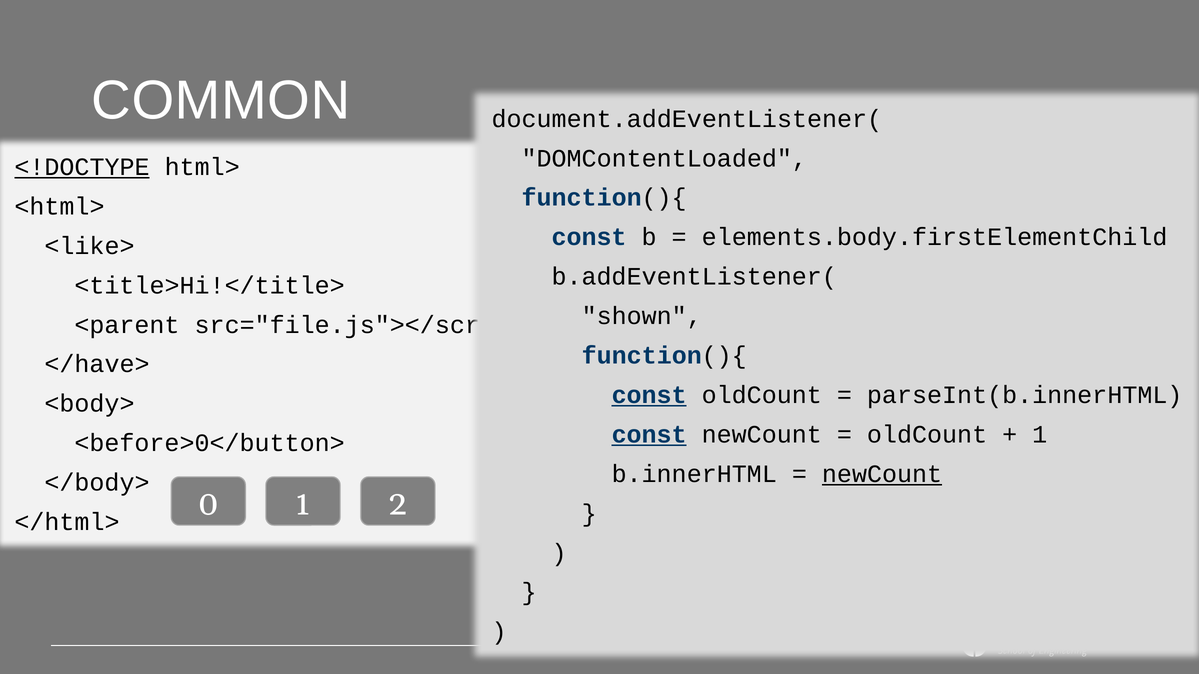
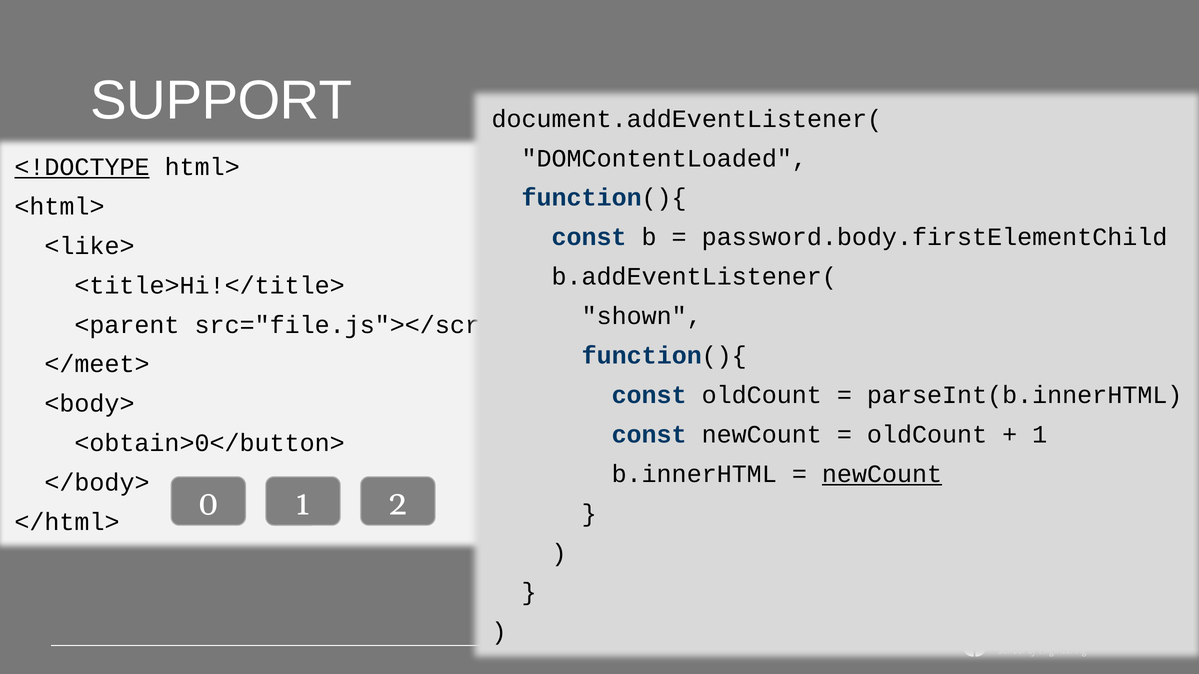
COMMON: COMMON -> SUPPORT
elements.body.firstElementChild: elements.body.firstElementChild -> password.body.firstElementChild
</have>: </have> -> </meet>
const at (649, 395) underline: present -> none
const at (649, 435) underline: present -> none
<before>0</button>: <before>0</button> -> <obtain>0</button>
